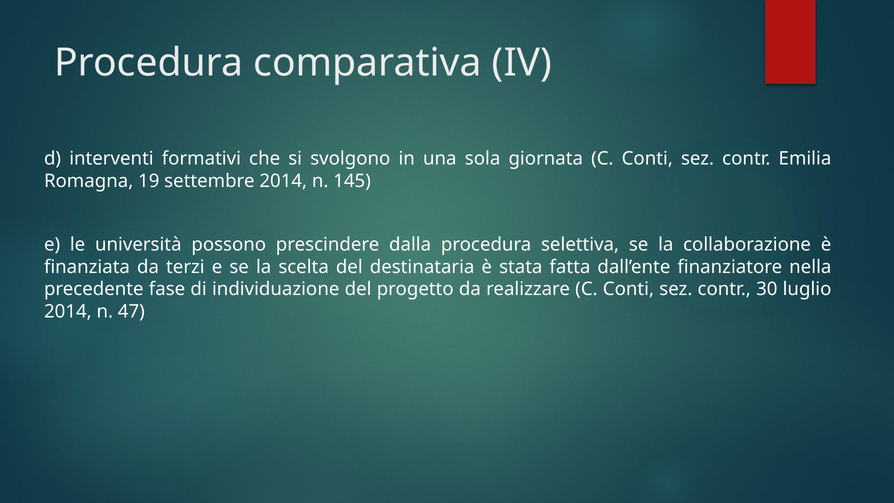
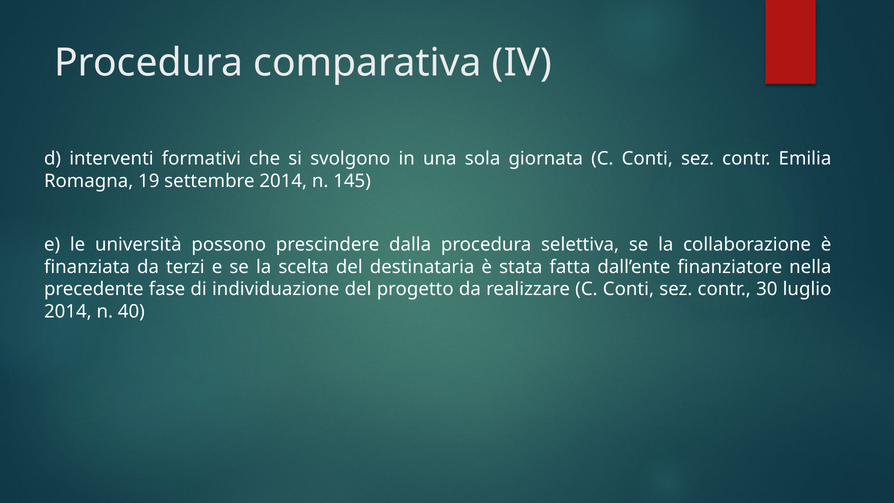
47: 47 -> 40
